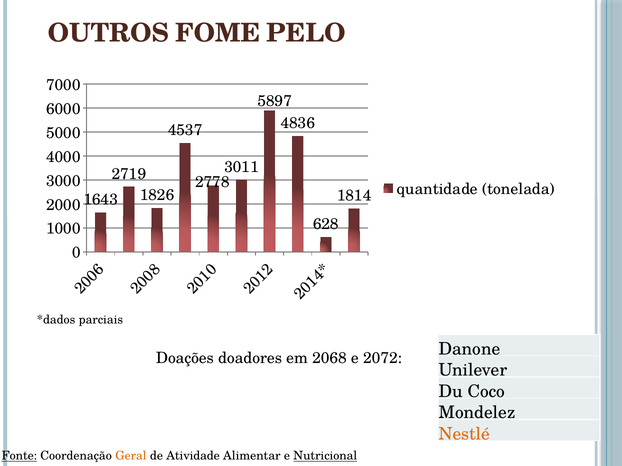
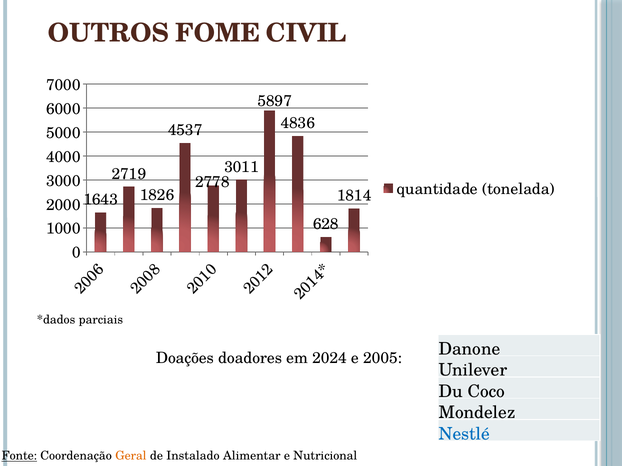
PELO: PELO -> CIVIL
2068: 2068 -> 2024
2072: 2072 -> 2005
Nestlé colour: orange -> blue
Atividade: Atividade -> Instalado
Nutricional underline: present -> none
